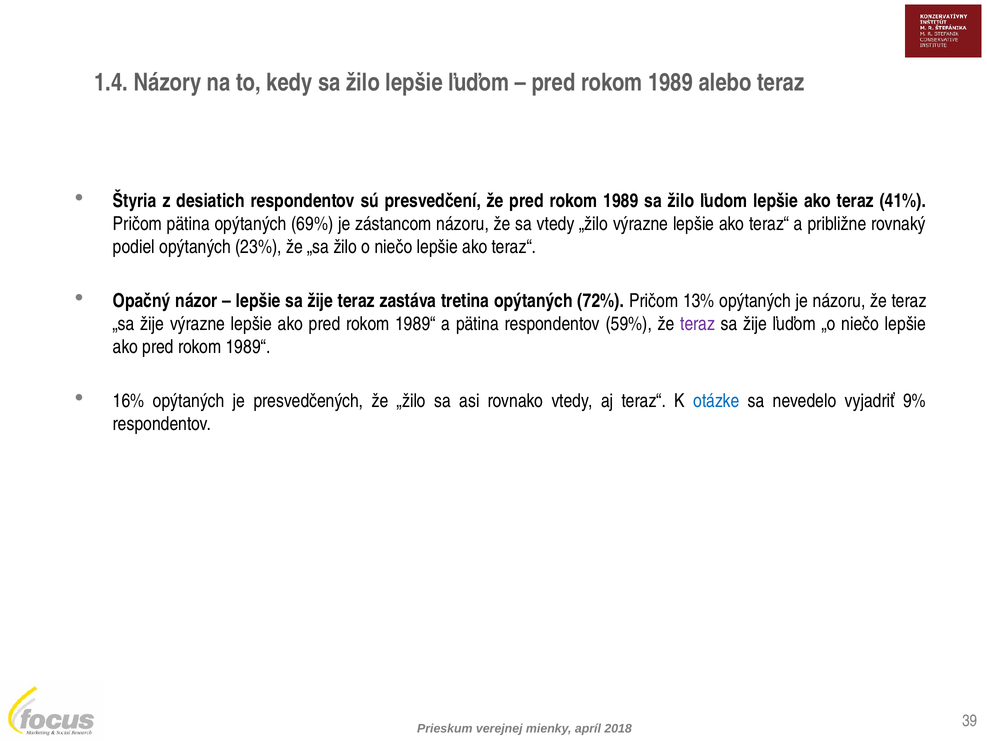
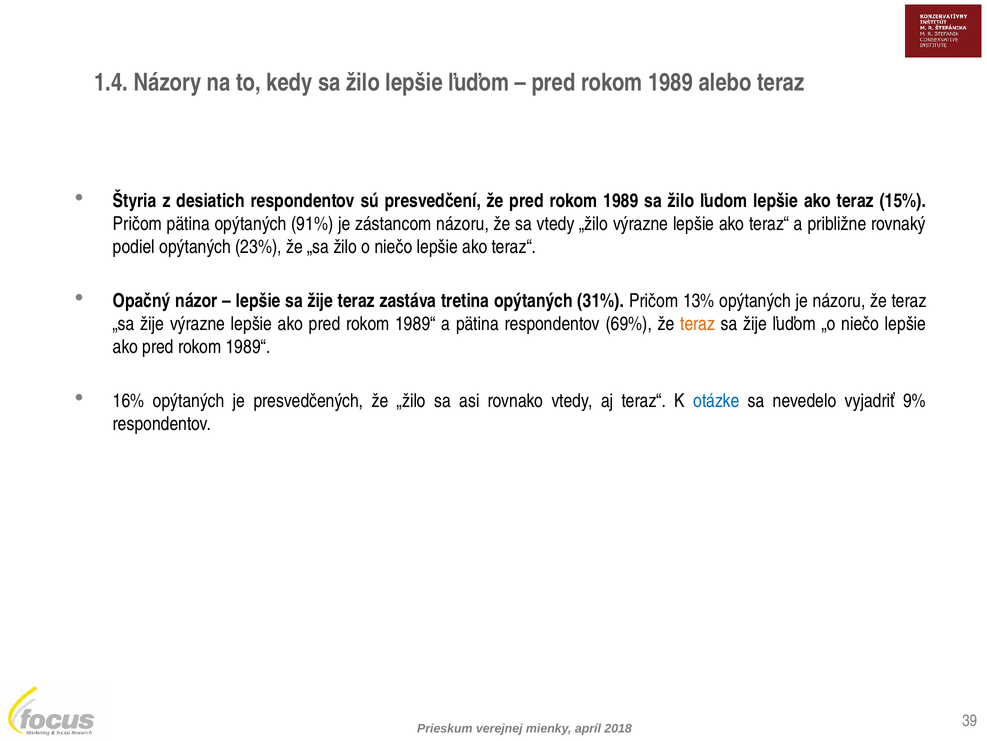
41%: 41% -> 15%
69%: 69% -> 91%
72%: 72% -> 31%
59%: 59% -> 69%
teraz at (698, 324) colour: purple -> orange
